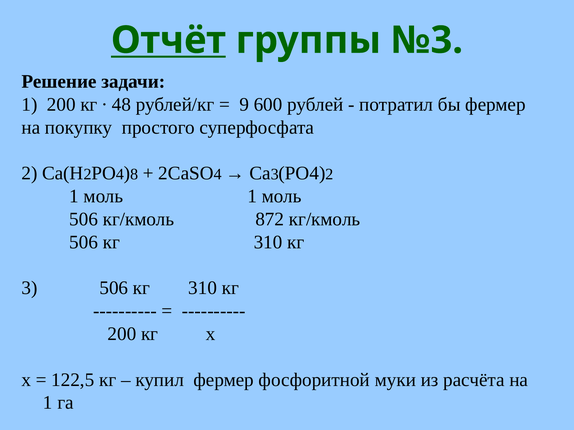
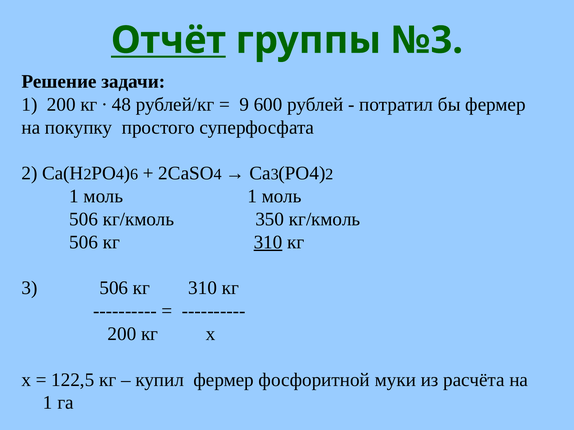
8: 8 -> 6
872: 872 -> 350
310 at (268, 242) underline: none -> present
